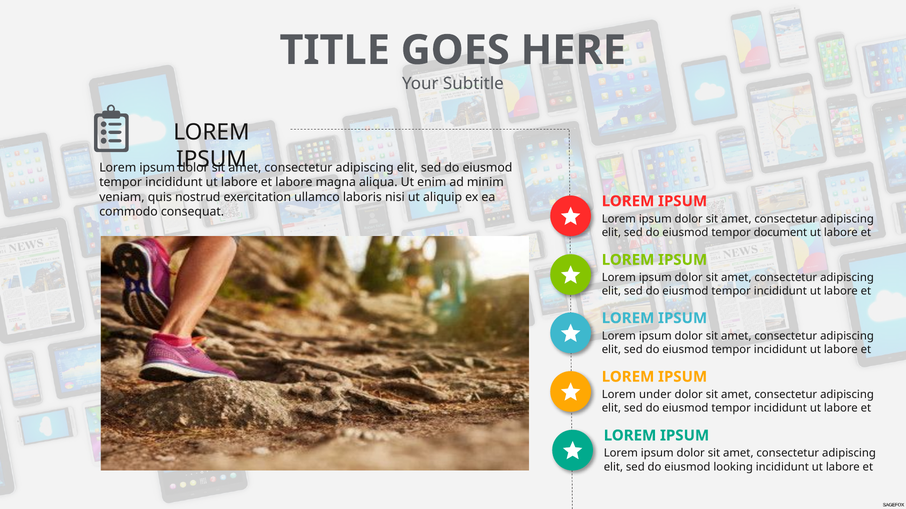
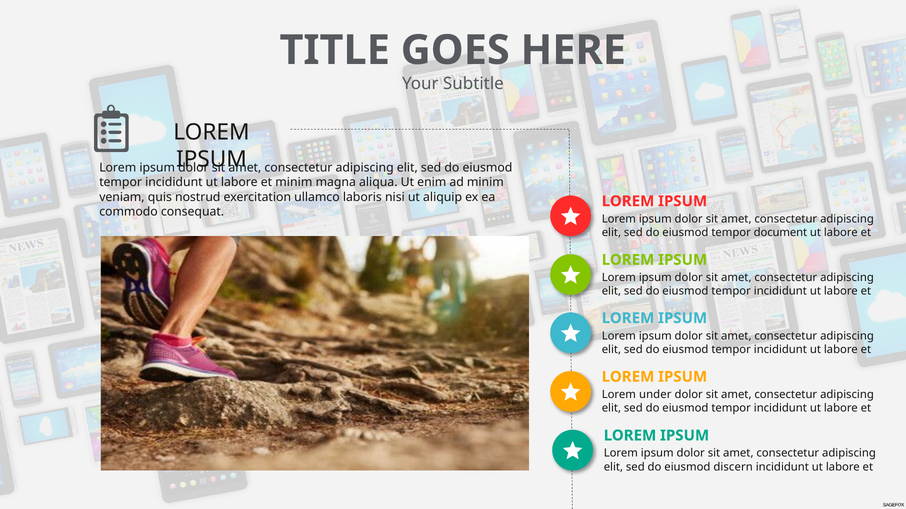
et labore: labore -> minim
looking: looking -> discern
